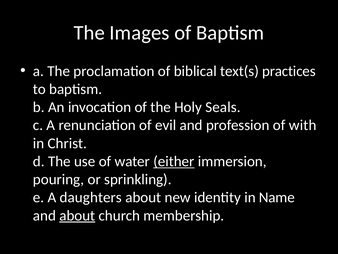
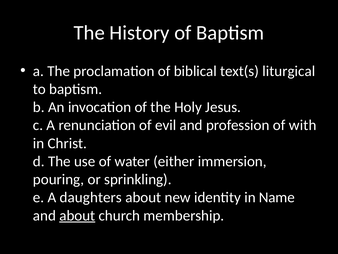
Images: Images -> History
practices: practices -> liturgical
Seals: Seals -> Jesus
either underline: present -> none
